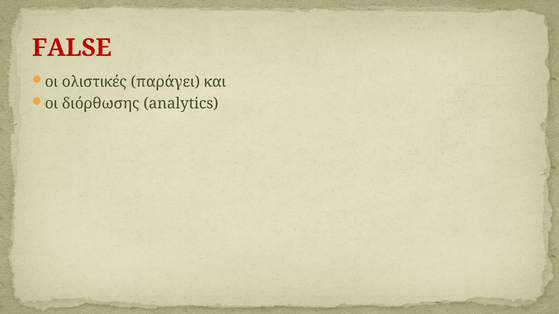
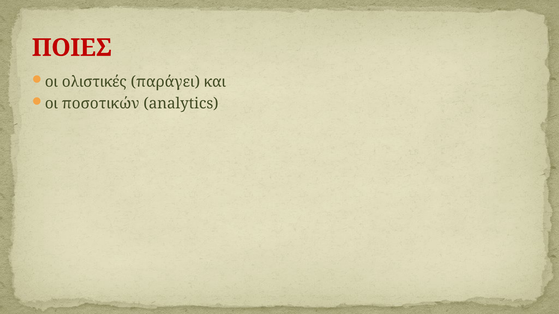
FALSE: FALSE -> ΠΟΙΕΣ
διόρθωσης: διόρθωσης -> ποσοτικών
